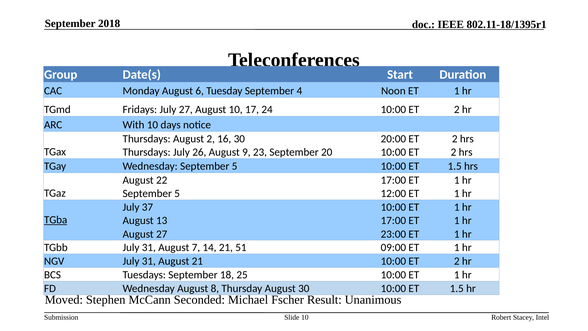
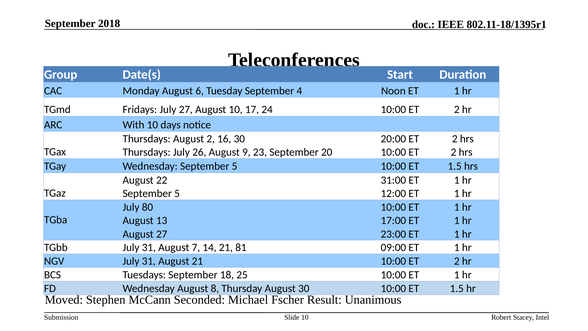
17:00 at (393, 180): 17:00 -> 31:00
37: 37 -> 80
TGba underline: present -> none
51: 51 -> 81
